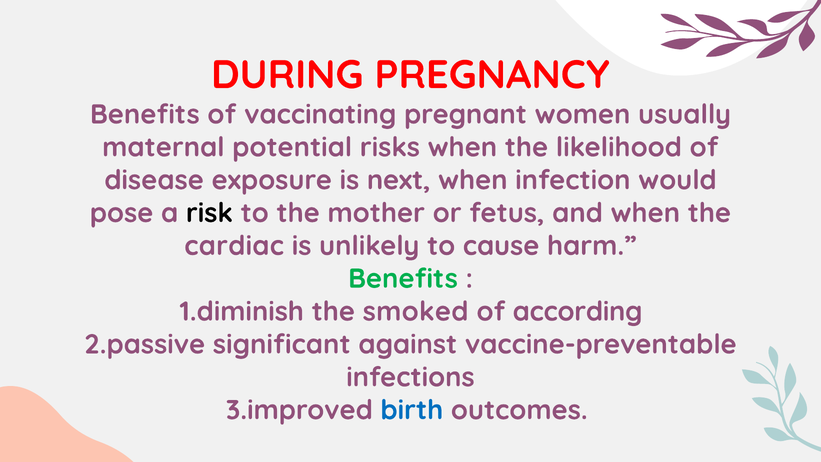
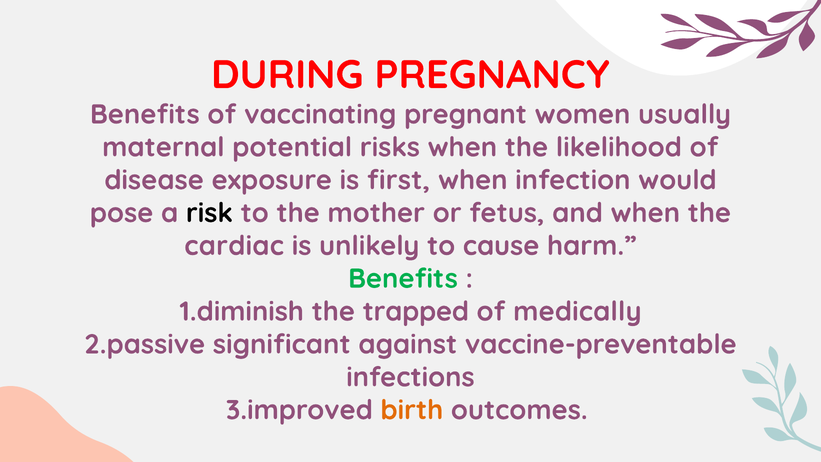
next: next -> first
smoked: smoked -> trapped
according: according -> medically
birth colour: blue -> orange
